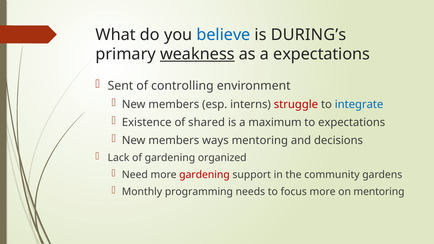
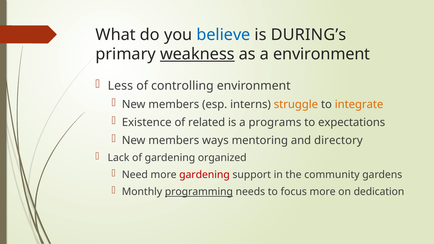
a expectations: expectations -> environment
Sent: Sent -> Less
struggle colour: red -> orange
integrate colour: blue -> orange
shared: shared -> related
maximum: maximum -> programs
decisions: decisions -> directory
programming underline: none -> present
on mentoring: mentoring -> dedication
